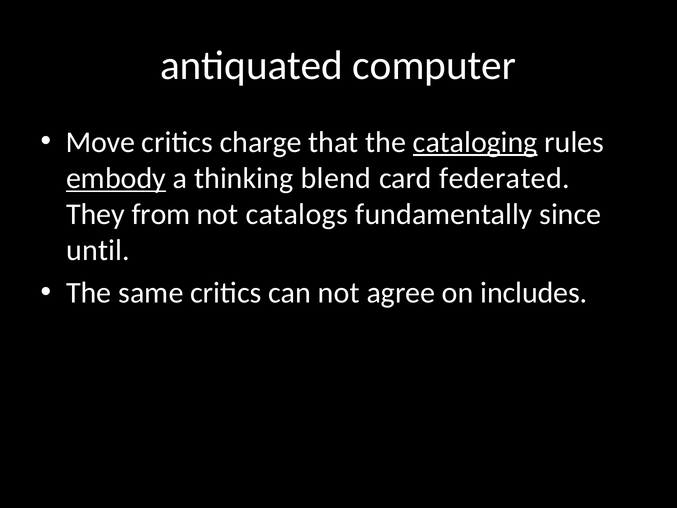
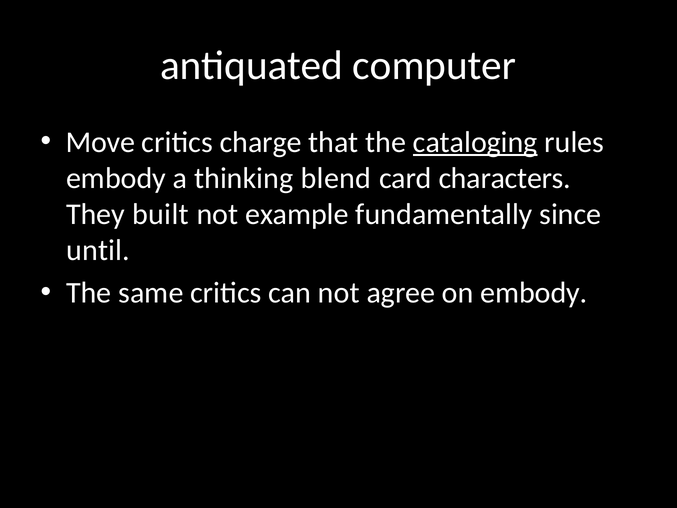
embody at (116, 178) underline: present -> none
federated: federated -> characters
from: from -> built
catalogs: catalogs -> example
on includes: includes -> embody
